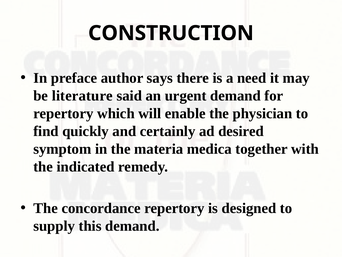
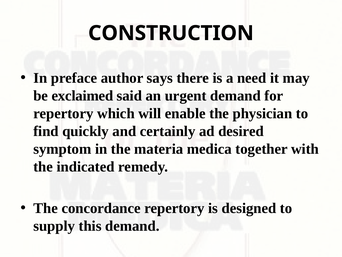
literature: literature -> exclaimed
